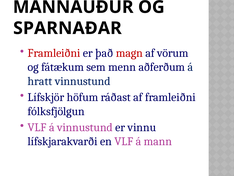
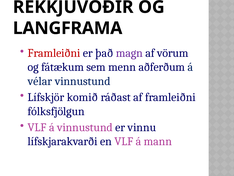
MANNAUÐUR: MANNAUÐUR -> REKKJUVOÐIR
SPARNAÐAR: SPARNAÐAR -> LANGFRAMA
magn colour: red -> purple
hratt: hratt -> vélar
höfum: höfum -> komið
